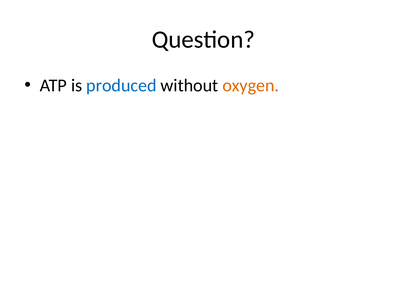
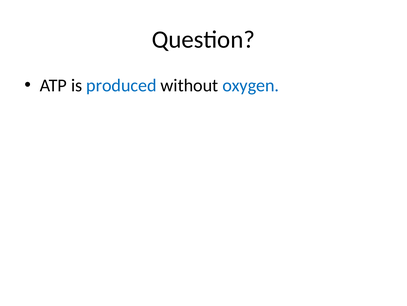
oxygen colour: orange -> blue
